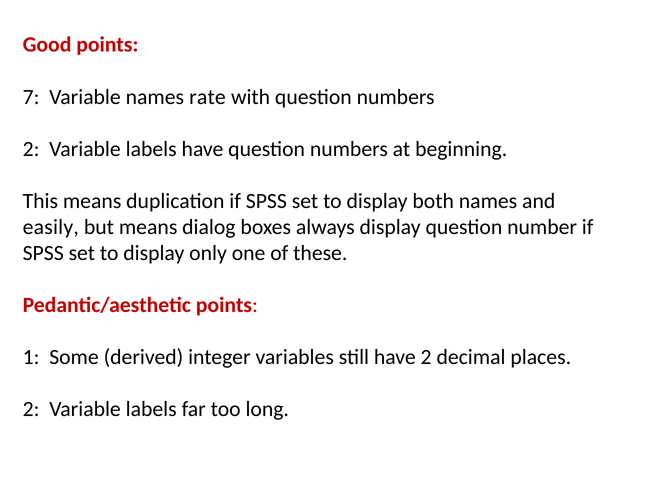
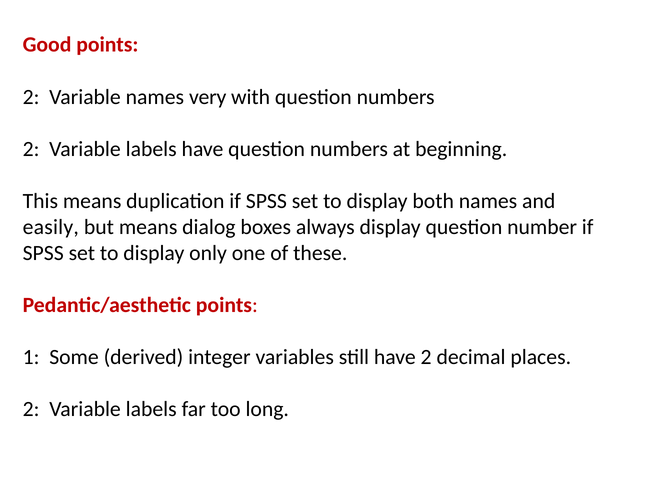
7 at (31, 97): 7 -> 2
rate: rate -> very
